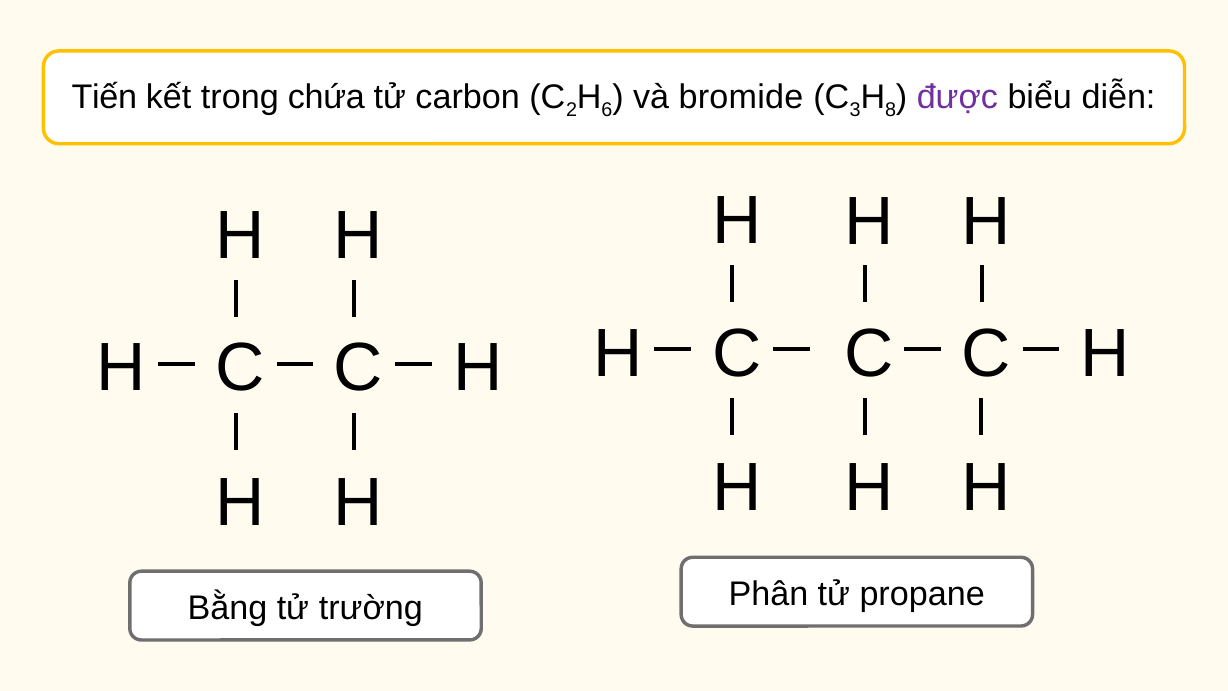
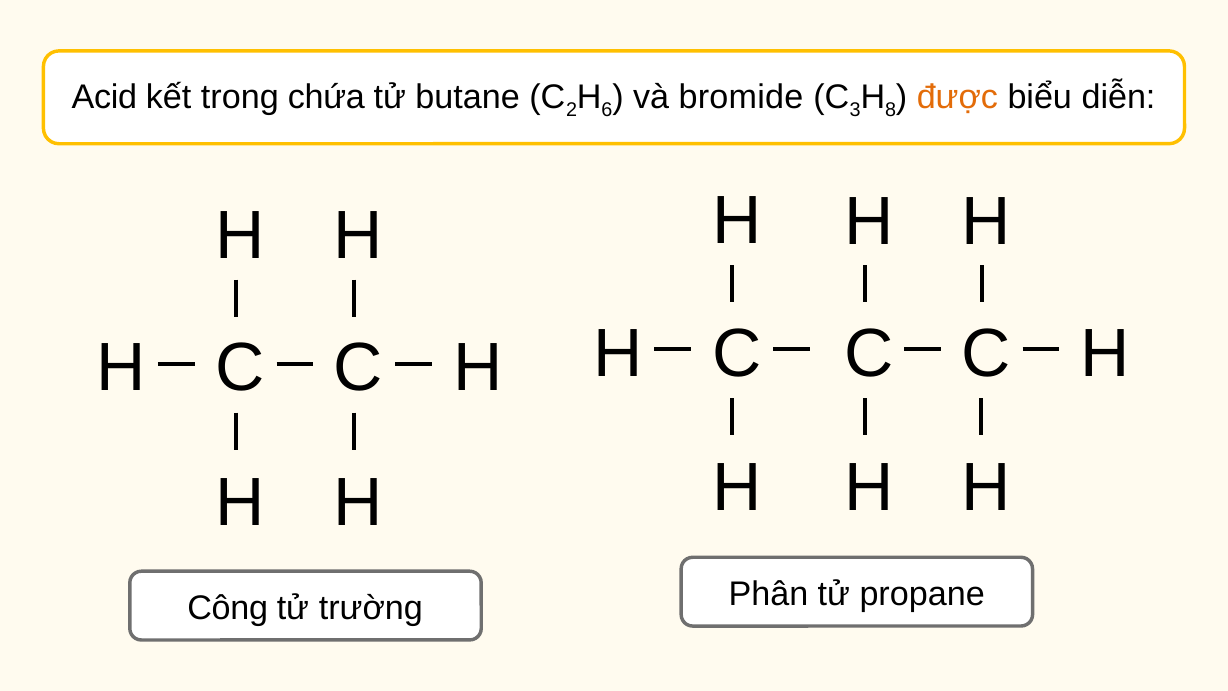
Tiến: Tiến -> Acid
carbon: carbon -> butane
được colour: purple -> orange
Bằng: Bằng -> Công
